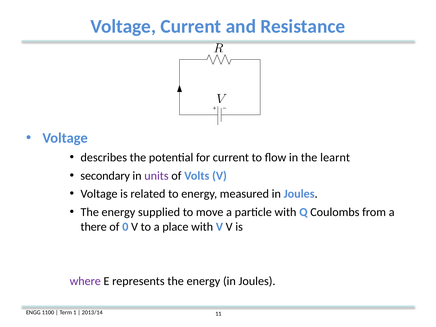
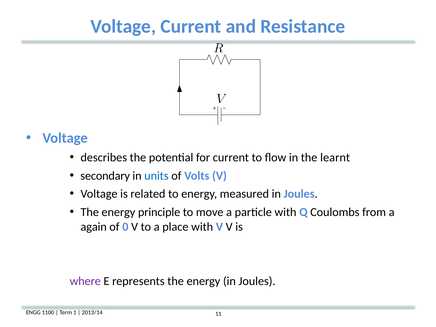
units colour: purple -> blue
supplied: supplied -> principle
there: there -> again
